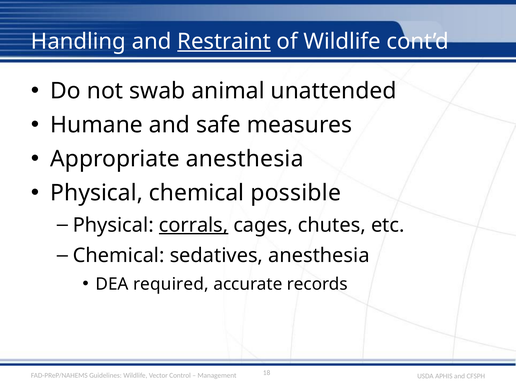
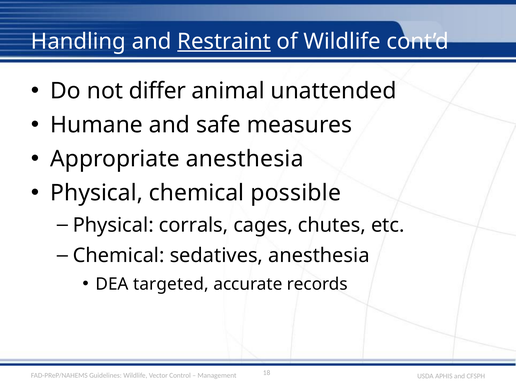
swab: swab -> differ
corrals underline: present -> none
required: required -> targeted
